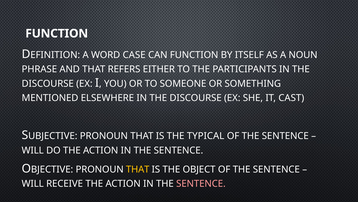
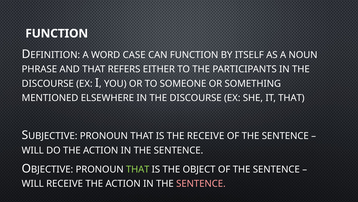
IT CAST: CAST -> THAT
THE TYPICAL: TYPICAL -> RECEIVE
THAT at (138, 169) colour: yellow -> light green
